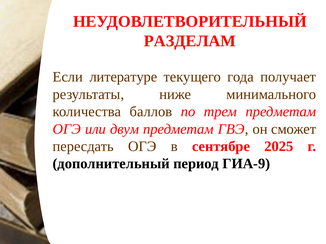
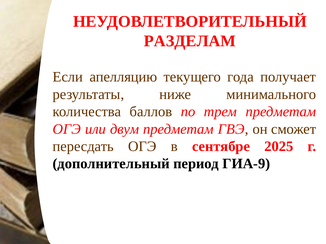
литературе: литературе -> апелляцию
